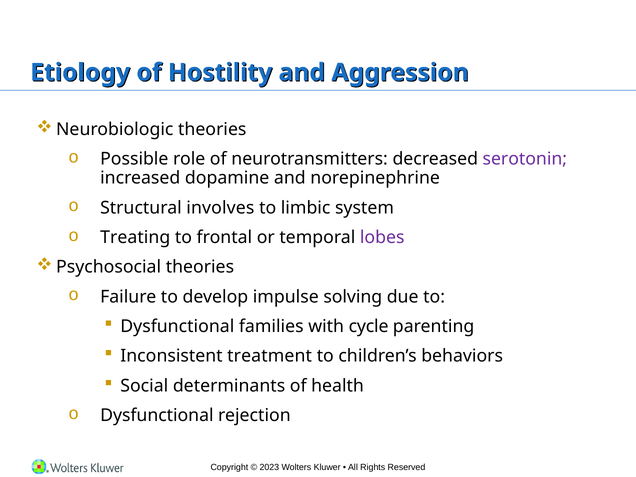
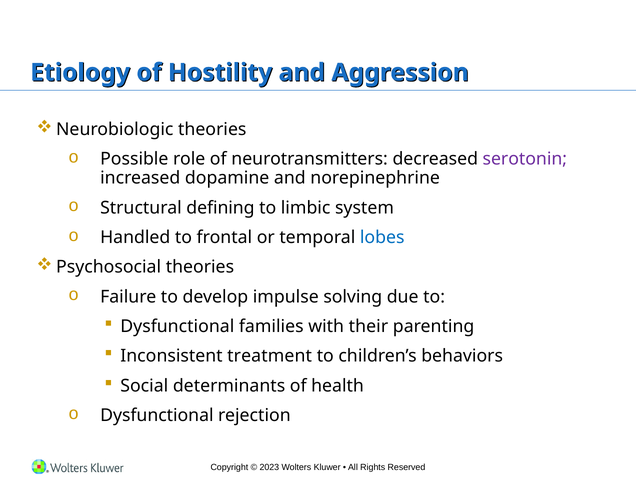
involves: involves -> defining
Treating: Treating -> Handled
lobes colour: purple -> blue
cycle: cycle -> their
